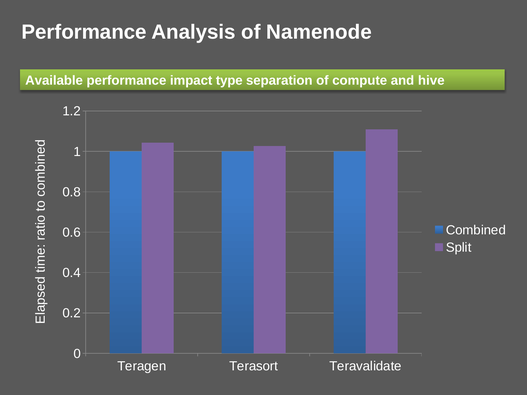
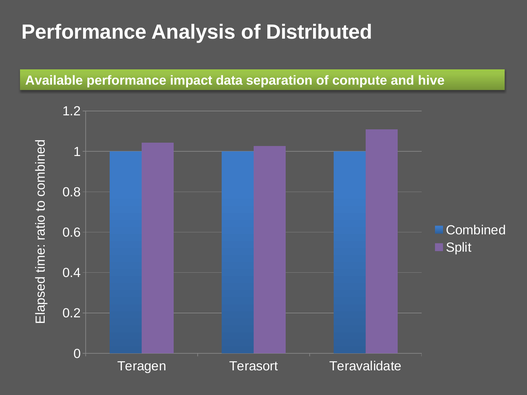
Namenode: Namenode -> Distributed
type: type -> data
